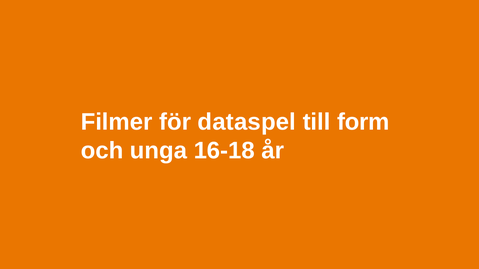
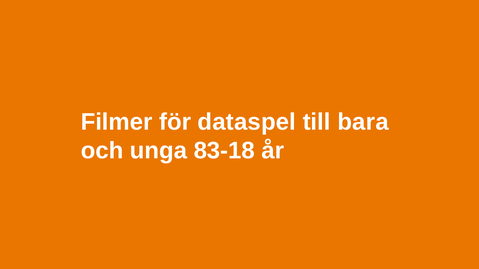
form: form -> bara
16-18: 16-18 -> 83-18
